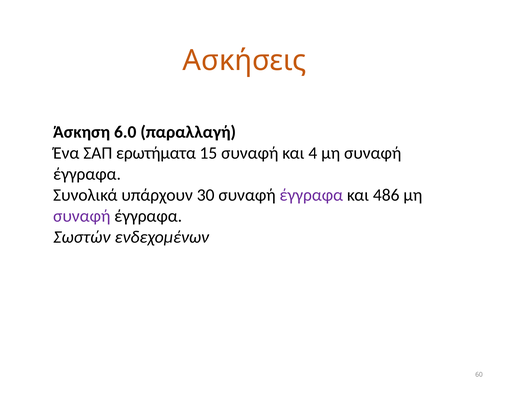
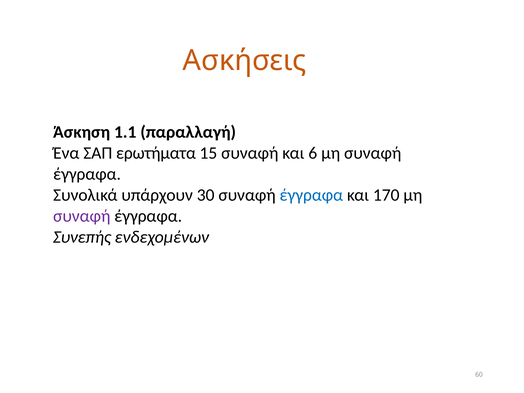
6.0: 6.0 -> 1.1
4: 4 -> 6
έγγραφα at (311, 195) colour: purple -> blue
486: 486 -> 170
Σωστών: Σωστών -> Συνεπής
